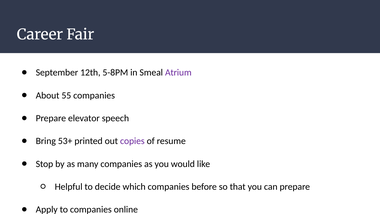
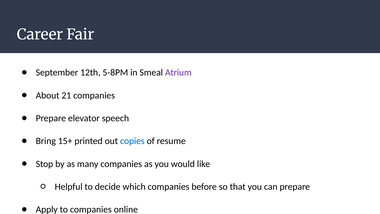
55: 55 -> 21
53+: 53+ -> 15+
copies colour: purple -> blue
